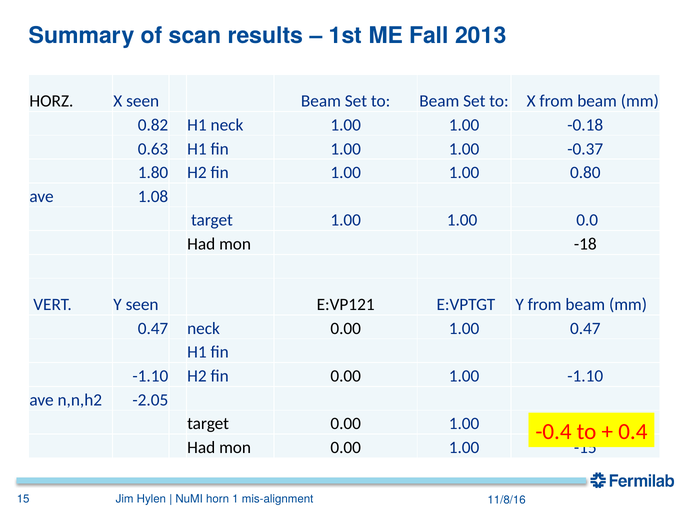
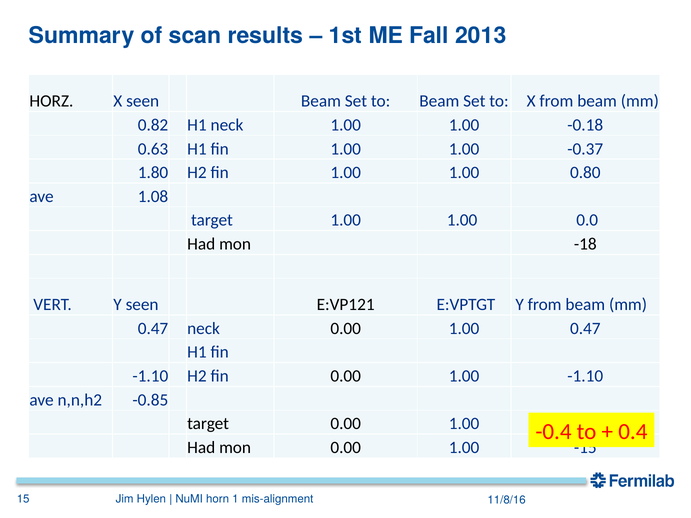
-2.05: -2.05 -> -0.85
